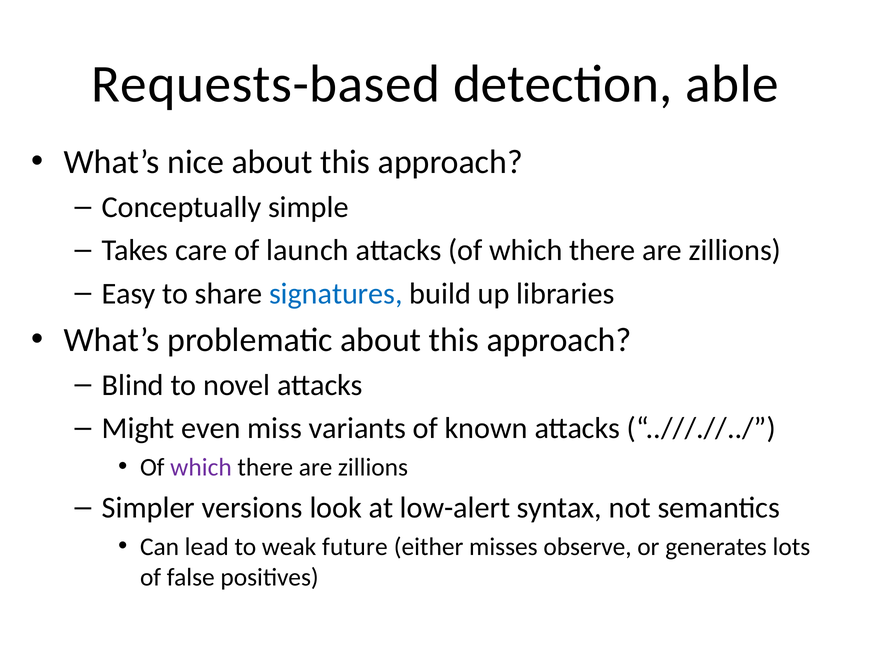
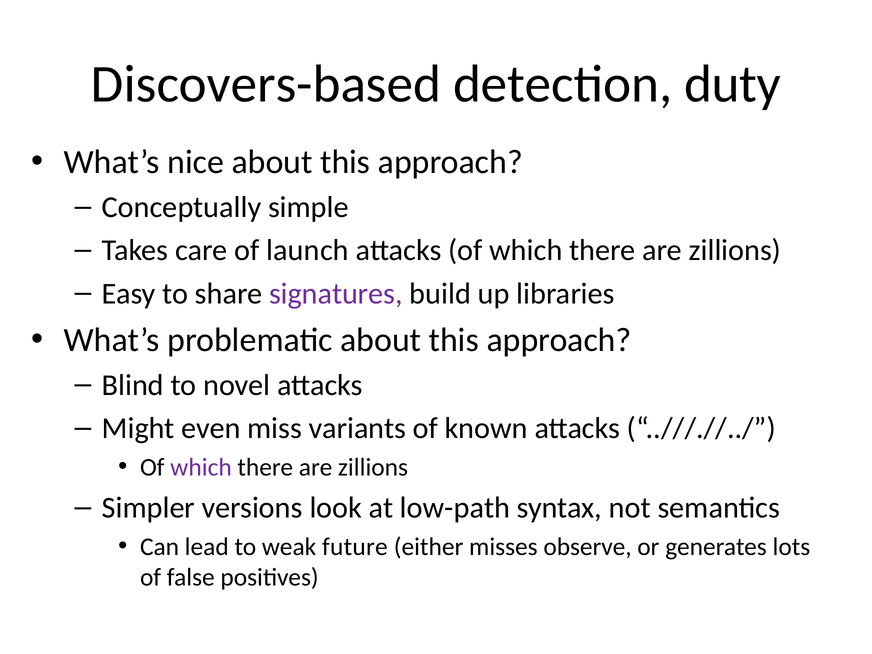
Requests-based: Requests-based -> Discovers-based
able: able -> duty
signatures colour: blue -> purple
low-alert: low-alert -> low-path
